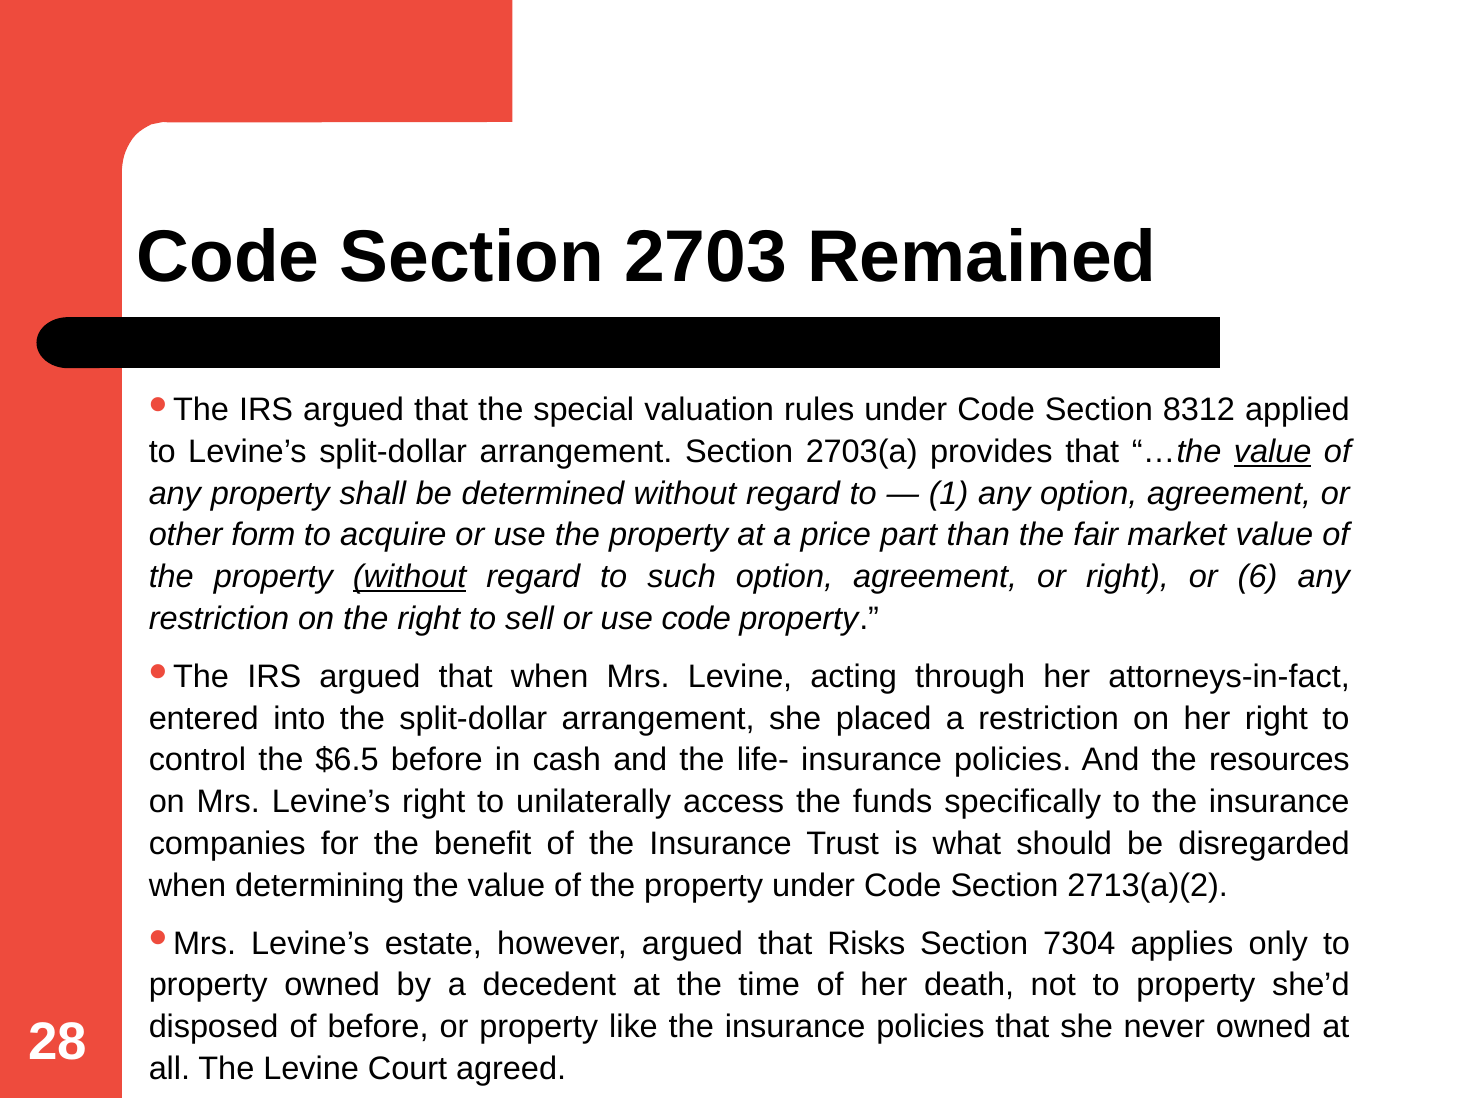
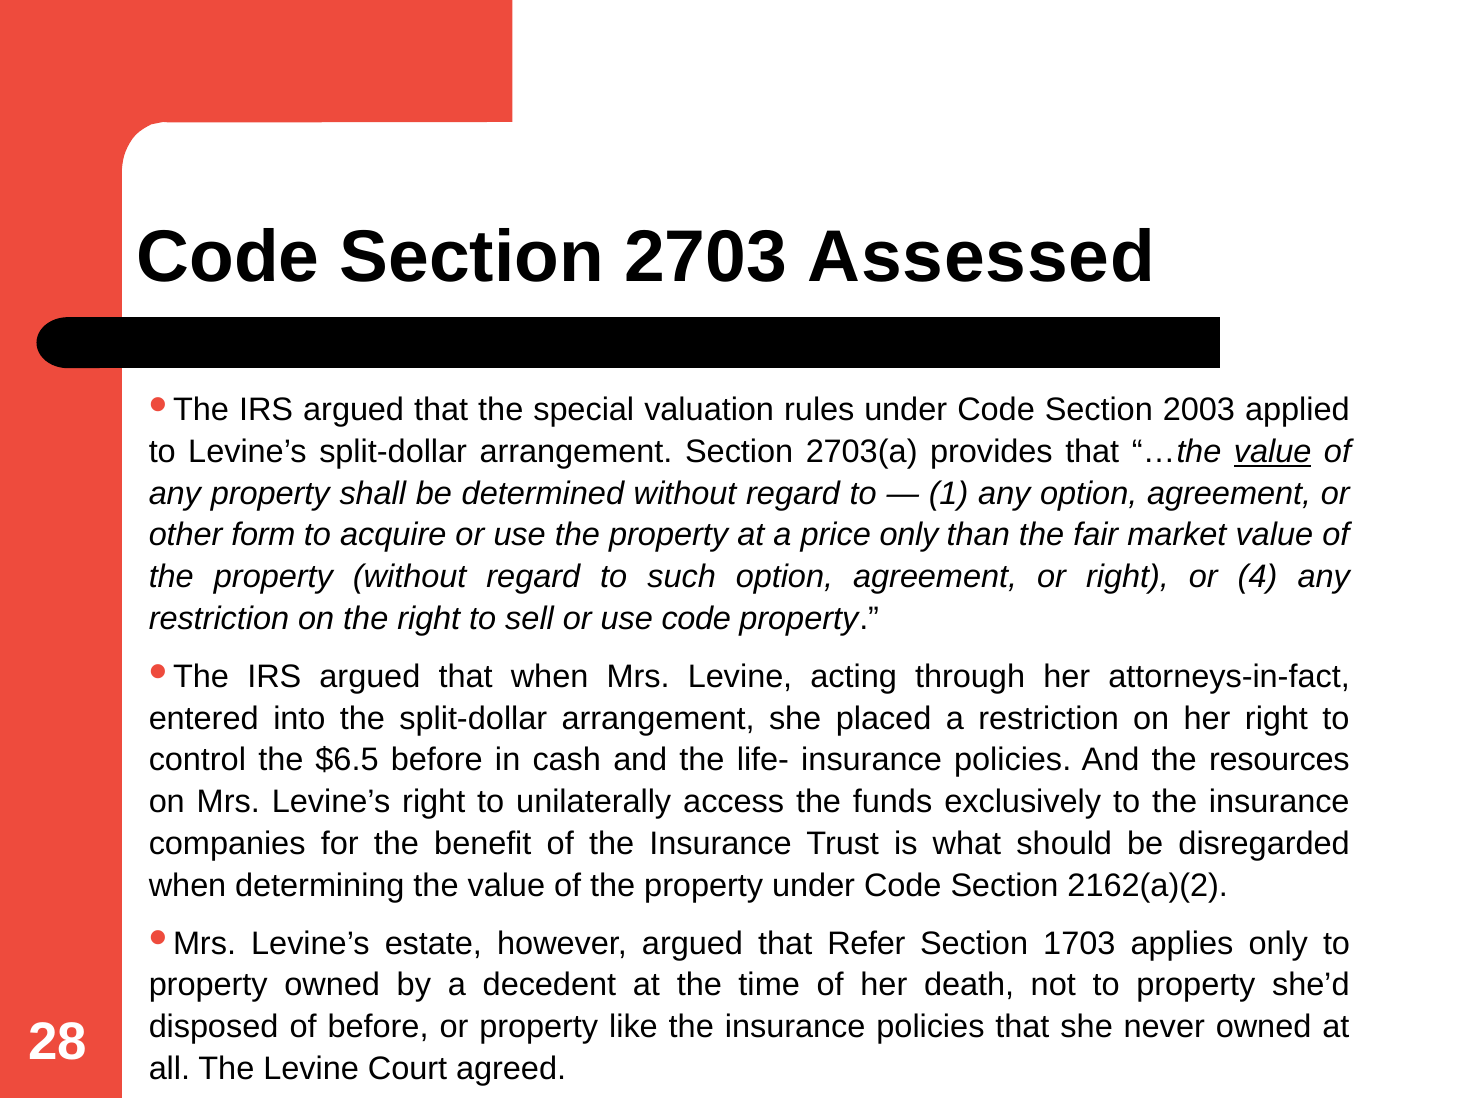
Remained: Remained -> Assessed
8312: 8312 -> 2003
price part: part -> only
without at (410, 577) underline: present -> none
6: 6 -> 4
specifically: specifically -> exclusively
2713(a)(2: 2713(a)(2 -> 2162(a)(2
Risks: Risks -> Refer
7304: 7304 -> 1703
